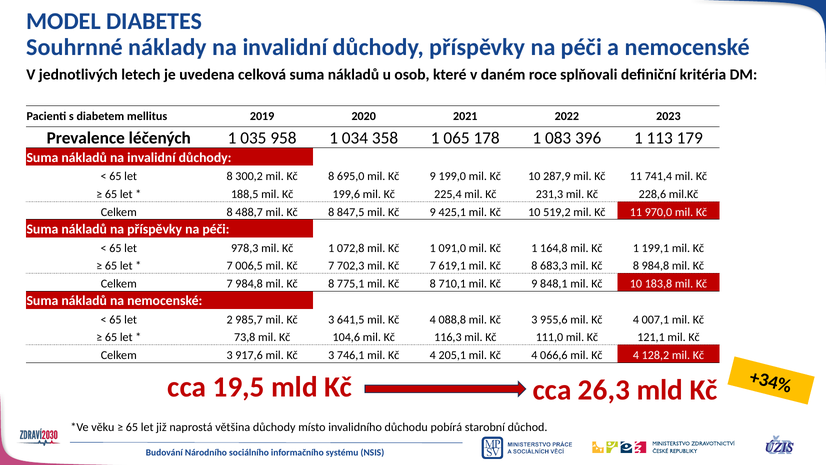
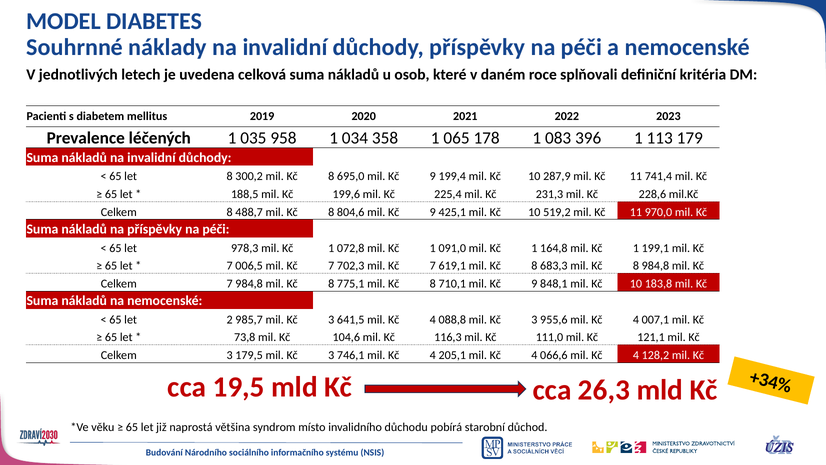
199,0: 199,0 -> 199,4
847,5: 847,5 -> 804,6
917,6: 917,6 -> 179,5
většina důchody: důchody -> syndrom
